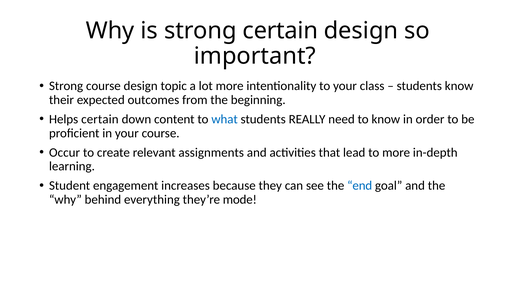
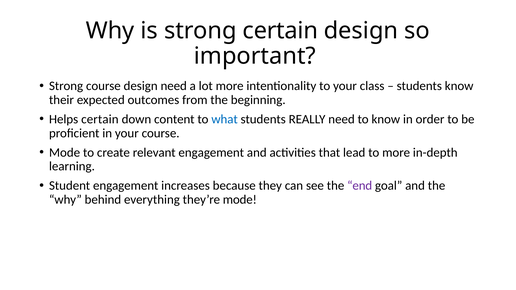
design topic: topic -> need
Occur at (65, 153): Occur -> Mode
relevant assignments: assignments -> engagement
end colour: blue -> purple
